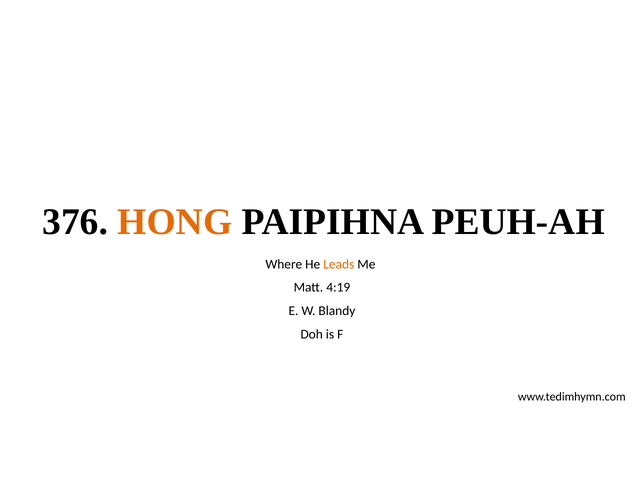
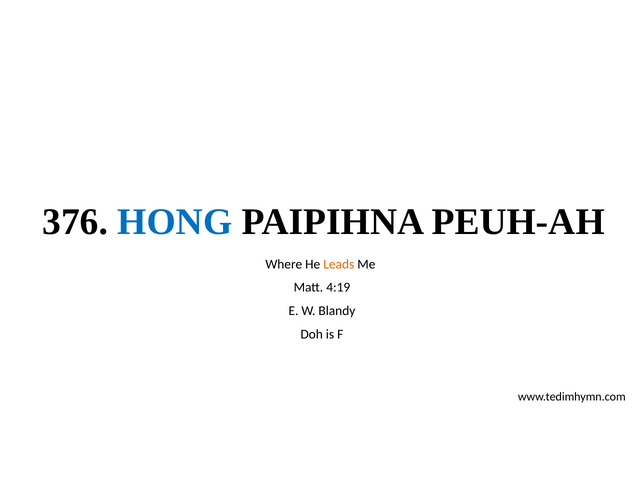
HONG colour: orange -> blue
